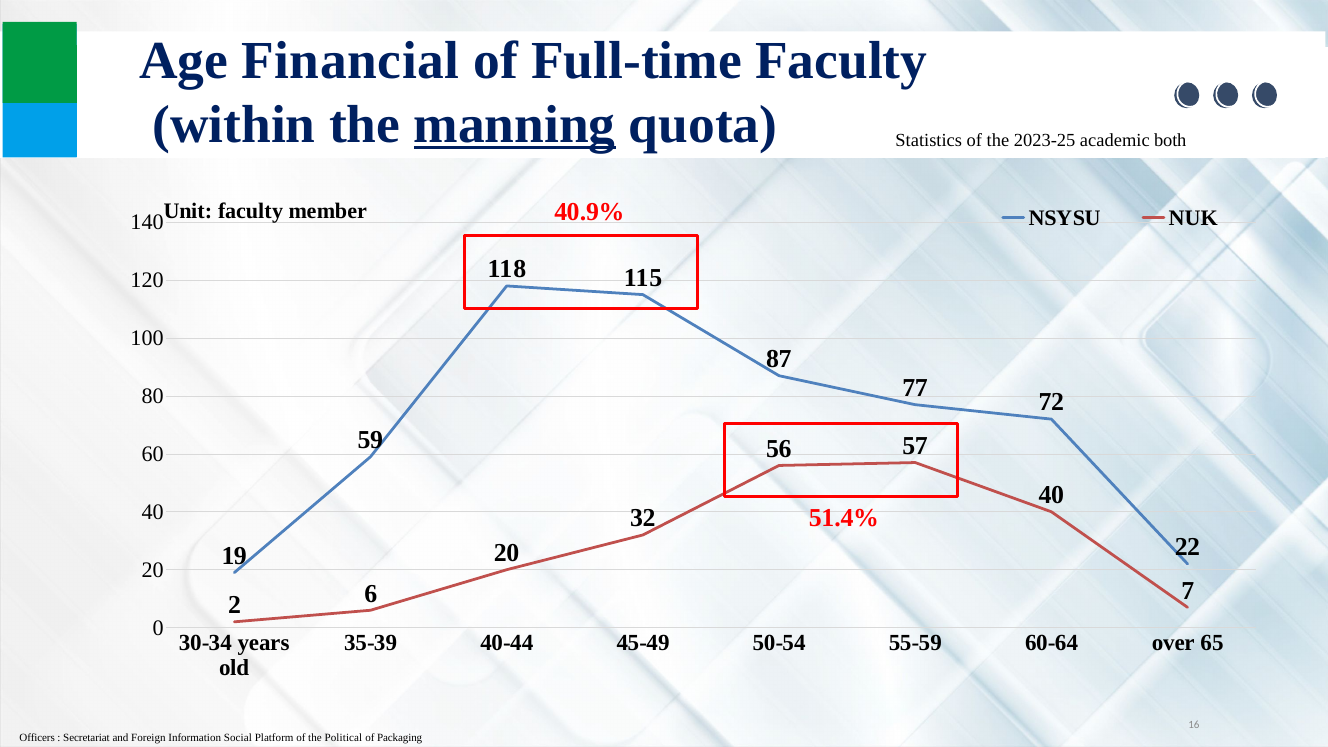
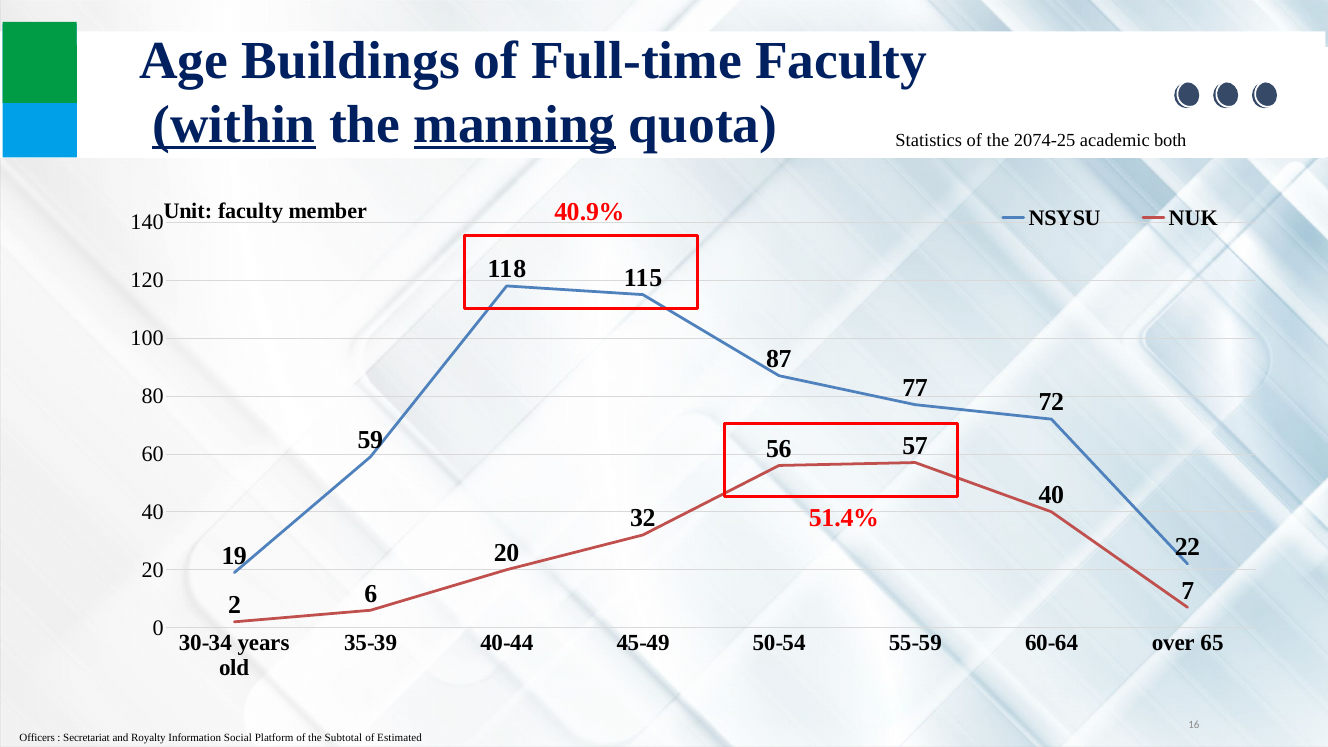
Financial: Financial -> Buildings
within underline: none -> present
2023-25: 2023-25 -> 2074-25
Foreign: Foreign -> Royalty
Political: Political -> Subtotal
Packaging: Packaging -> Estimated
